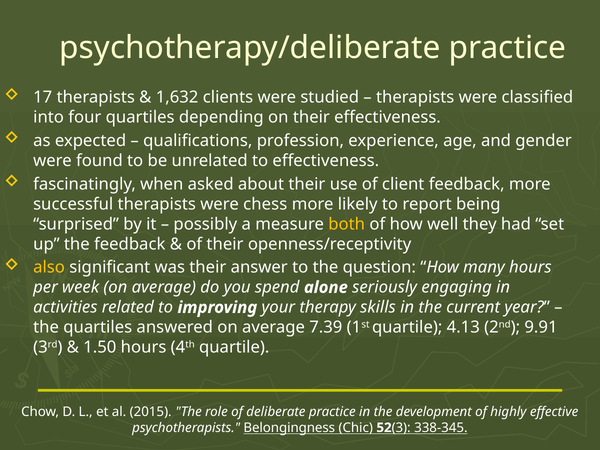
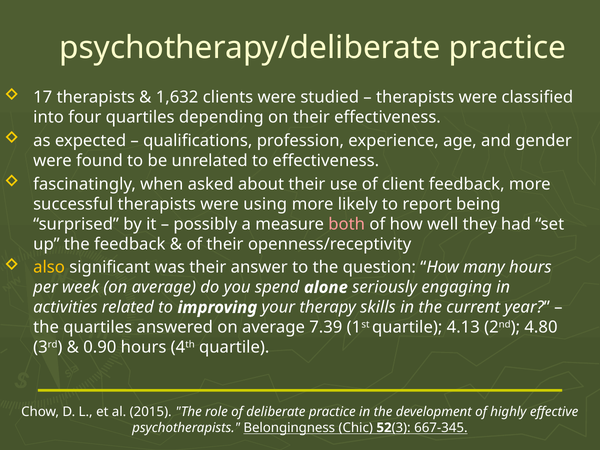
chess: chess -> using
both colour: yellow -> pink
9.91: 9.91 -> 4.80
1.50: 1.50 -> 0.90
338-345: 338-345 -> 667-345
